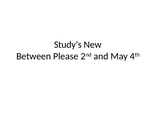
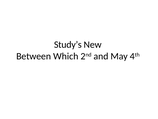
Please: Please -> Which
